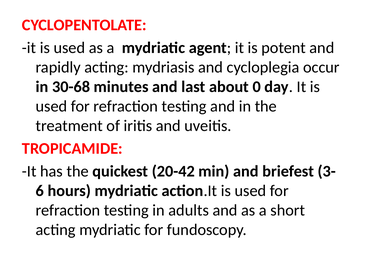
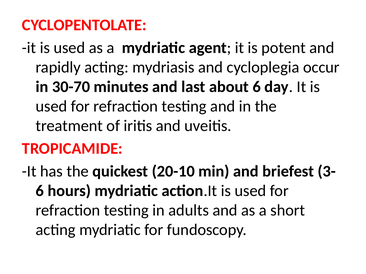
30-68: 30-68 -> 30-70
about 0: 0 -> 6
20-42: 20-42 -> 20-10
